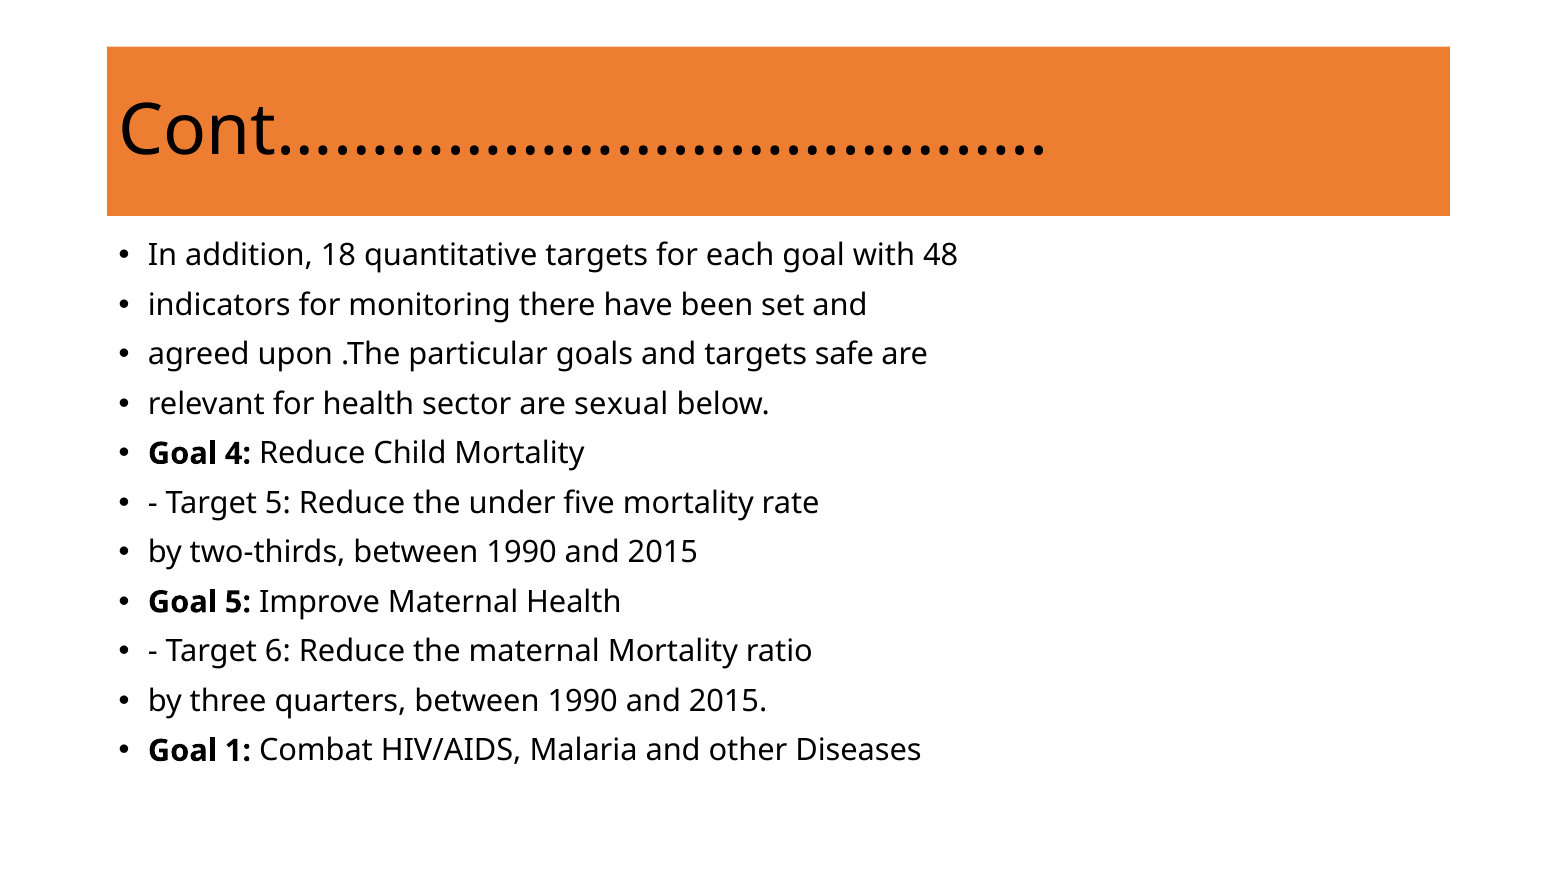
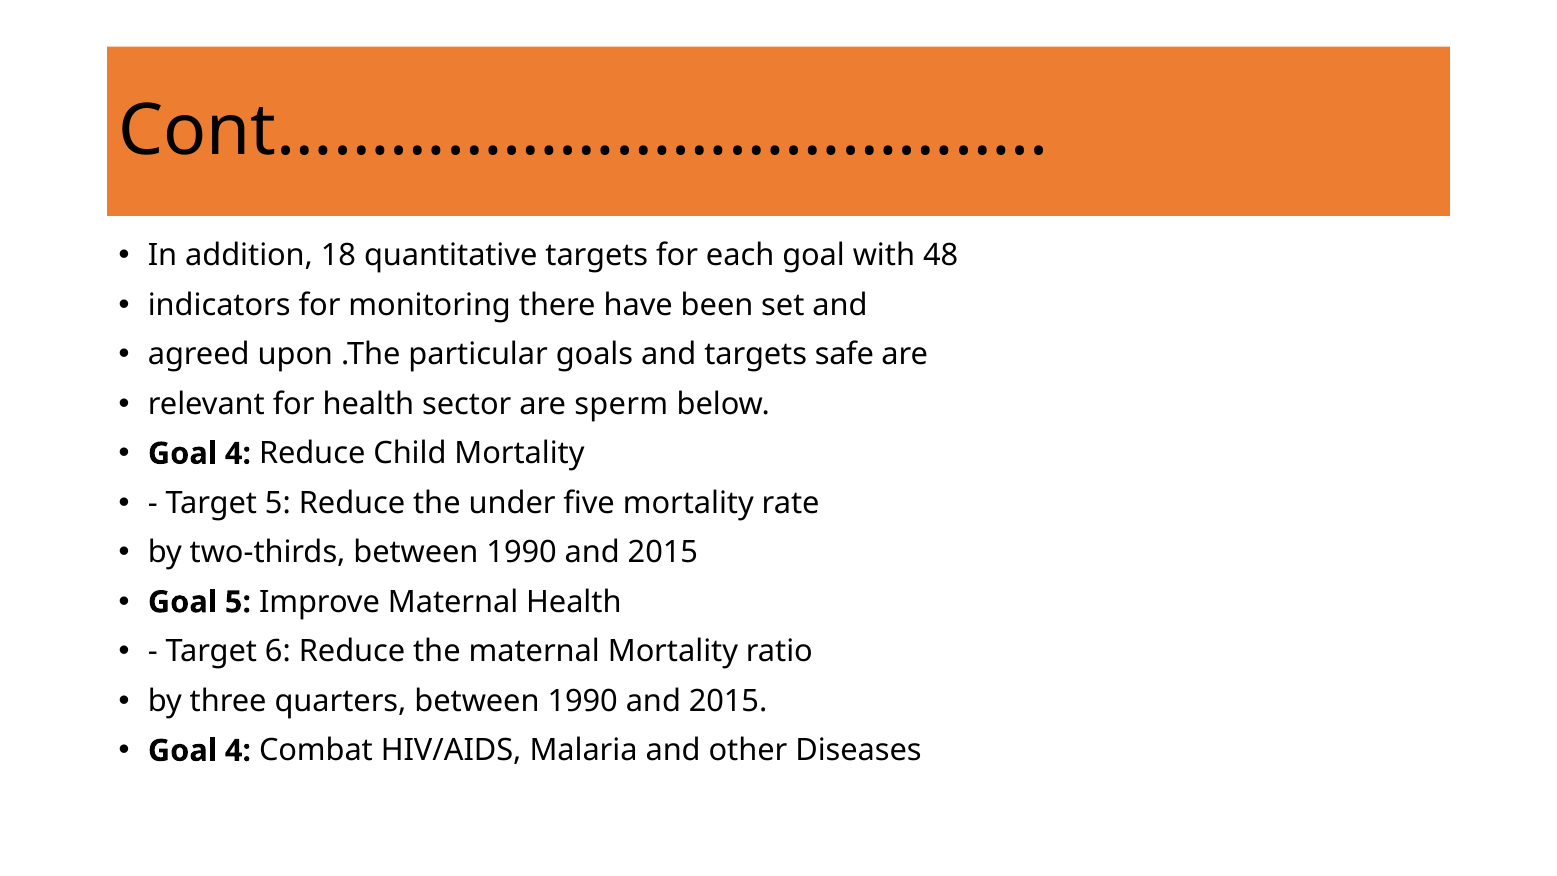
sexual: sexual -> sperm
1 at (238, 751): 1 -> 4
